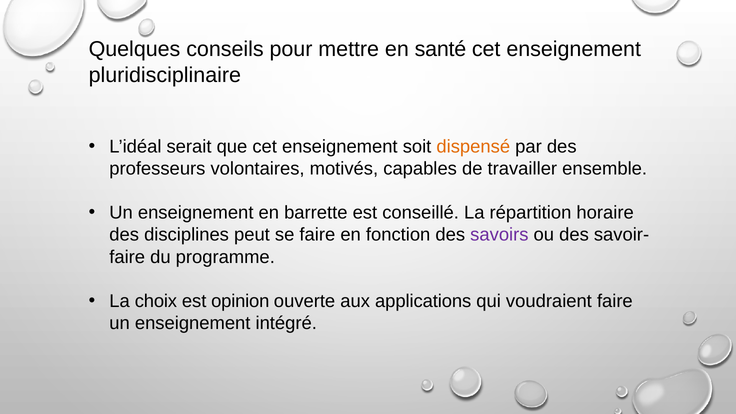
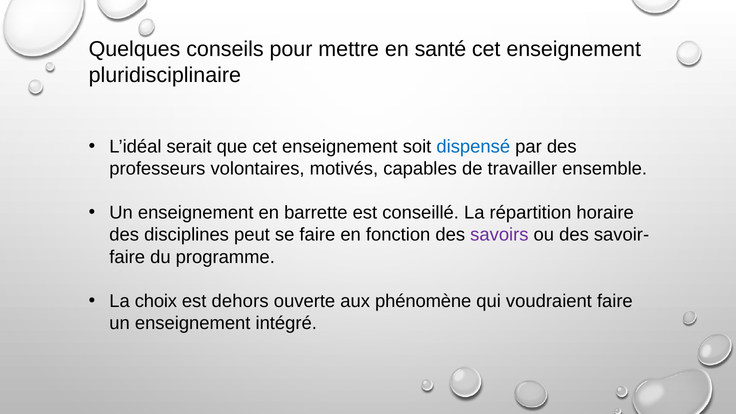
dispensé colour: orange -> blue
opinion: opinion -> dehors
applications: applications -> phénomène
